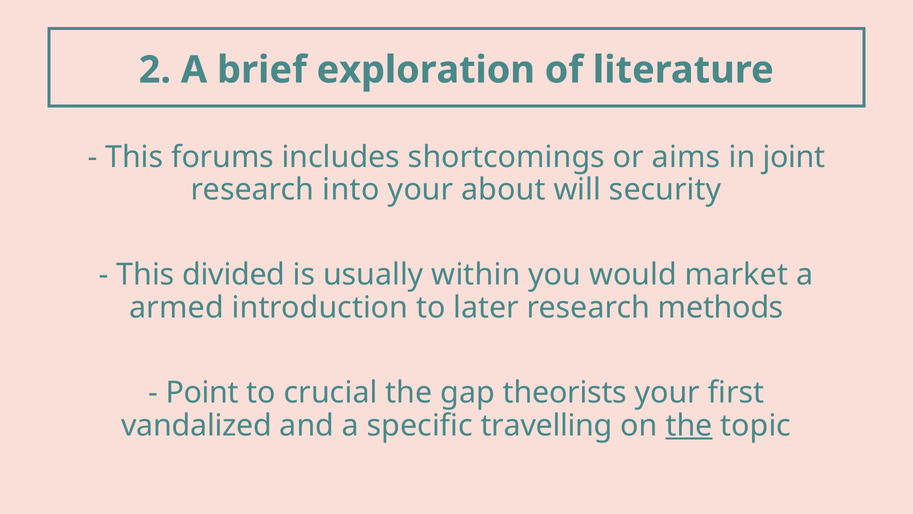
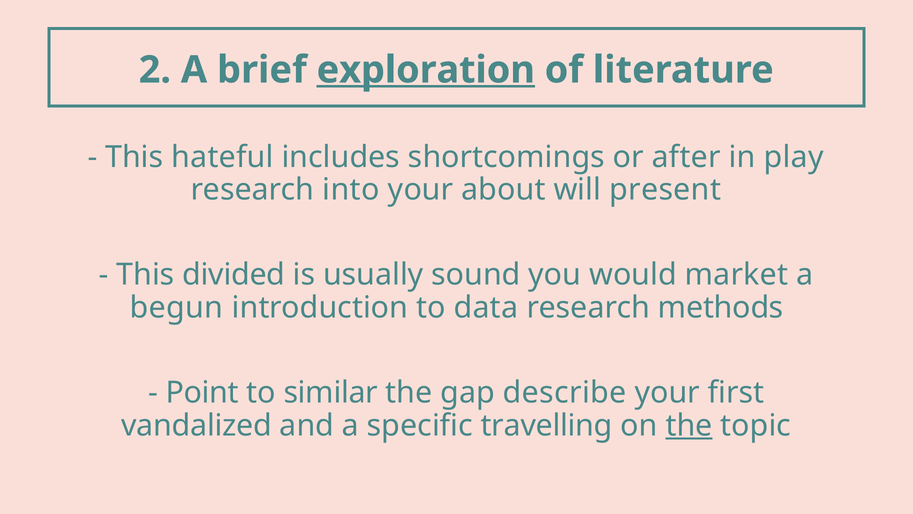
exploration underline: none -> present
forums: forums -> hateful
aims: aims -> after
joint: joint -> play
security: security -> present
within: within -> sound
armed: armed -> begun
later: later -> data
crucial: crucial -> similar
theorists: theorists -> describe
